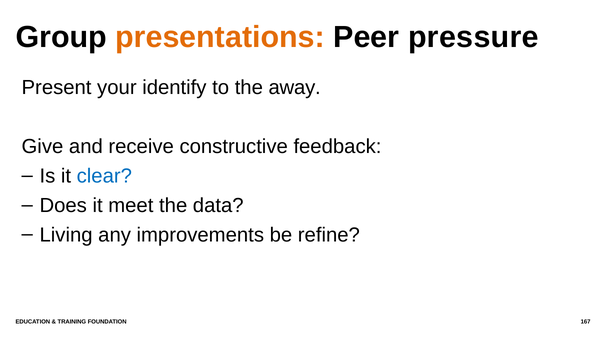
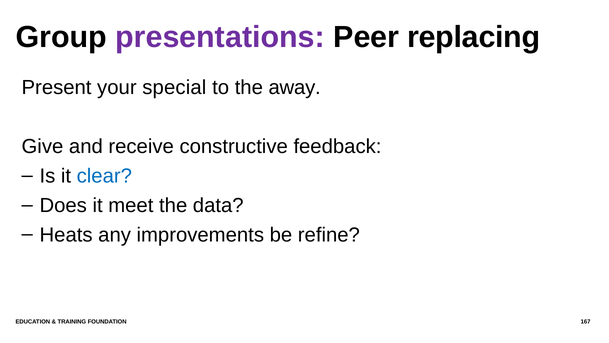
presentations colour: orange -> purple
pressure: pressure -> replacing
identify: identify -> special
Living: Living -> Heats
